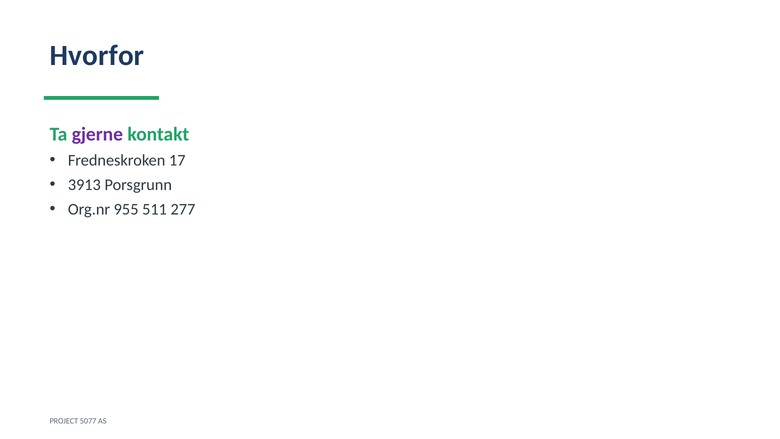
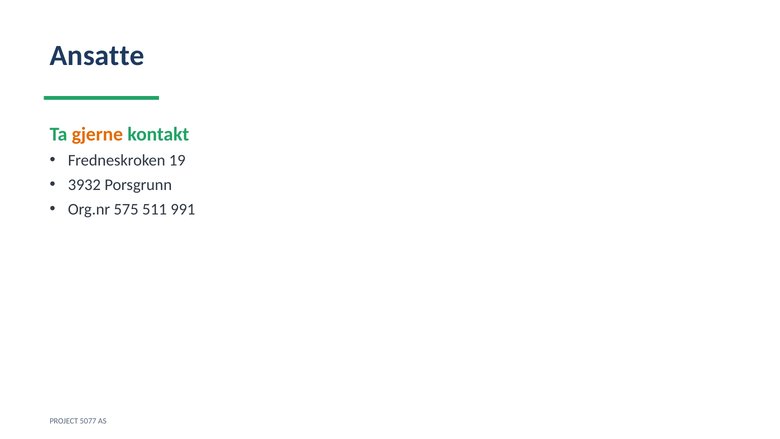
Hvorfor: Hvorfor -> Ansatte
gjerne colour: purple -> orange
17: 17 -> 19
3913: 3913 -> 3932
955: 955 -> 575
277: 277 -> 991
